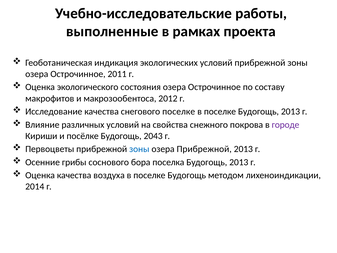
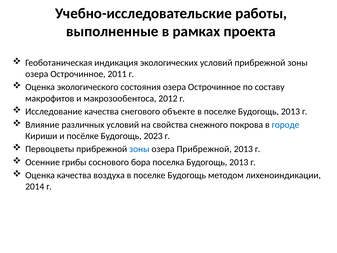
снегового поселке: поселке -> объекте
городе colour: purple -> blue
2043: 2043 -> 2023
